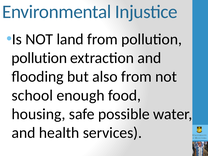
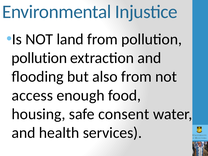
school: school -> access
possible: possible -> consent
